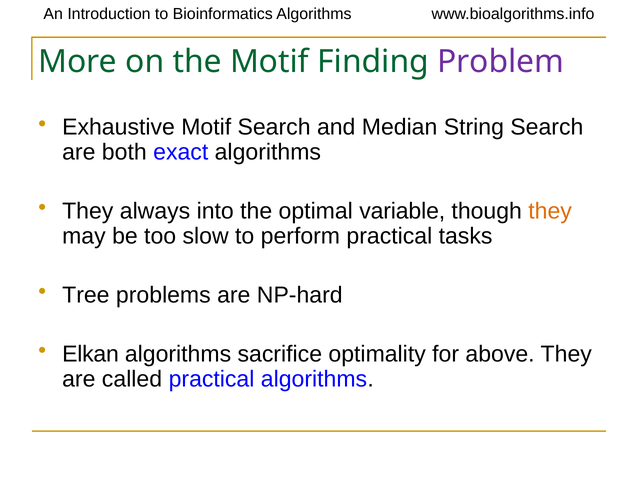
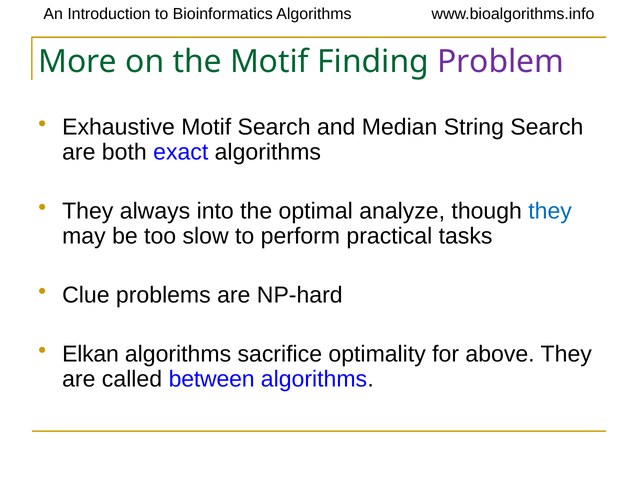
variable: variable -> analyze
they at (550, 211) colour: orange -> blue
Tree: Tree -> Clue
called practical: practical -> between
